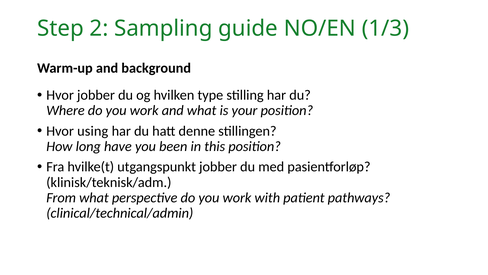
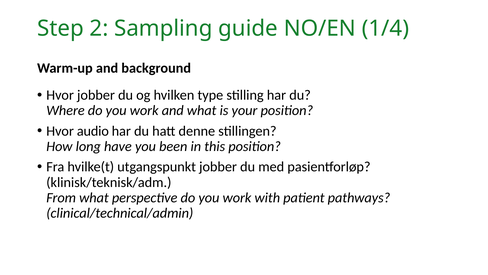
1/3: 1/3 -> 1/4
using: using -> audio
